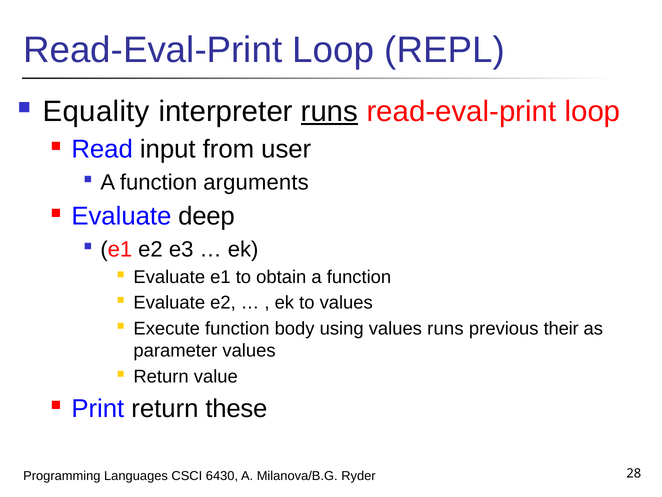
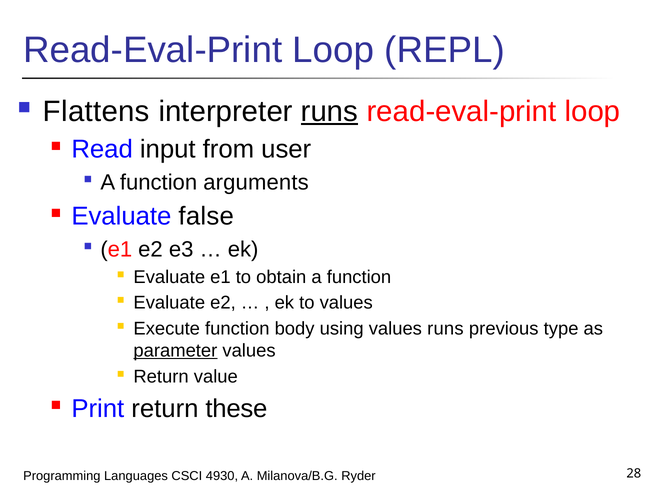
Equality: Equality -> Flattens
deep: deep -> false
their: their -> type
parameter underline: none -> present
6430: 6430 -> 4930
